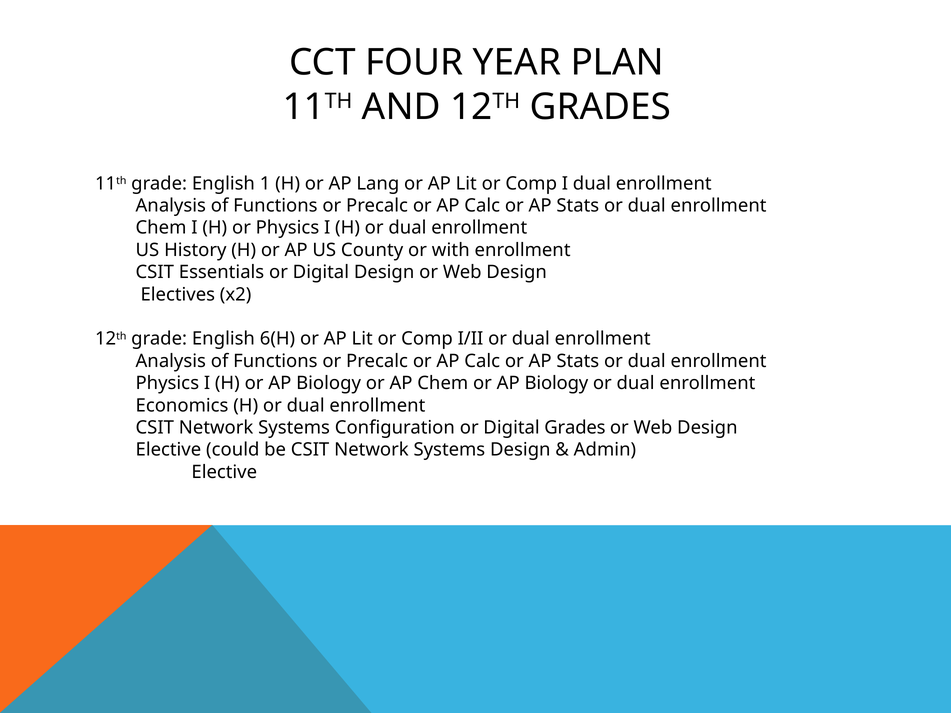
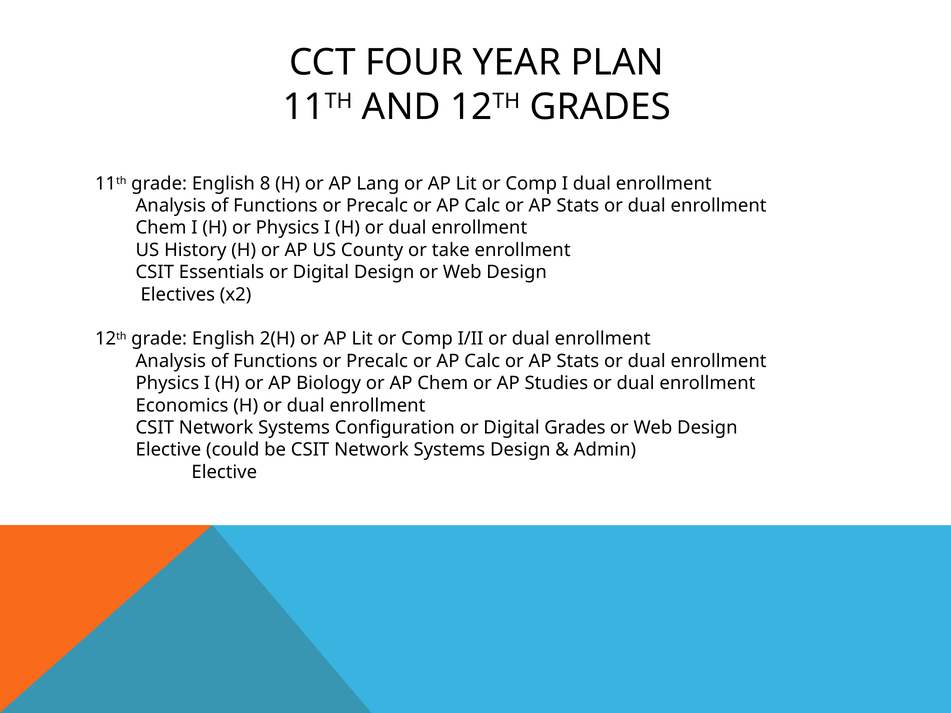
1: 1 -> 8
with: with -> take
6(H: 6(H -> 2(H
Chem or AP Biology: Biology -> Studies
